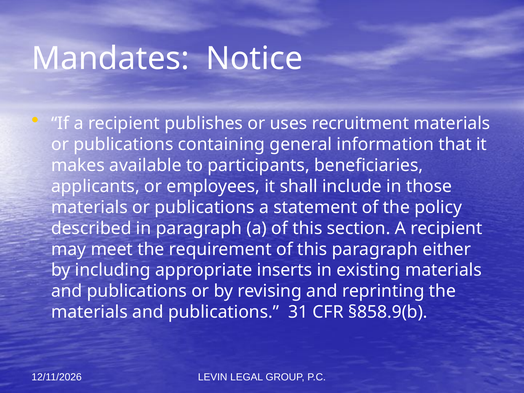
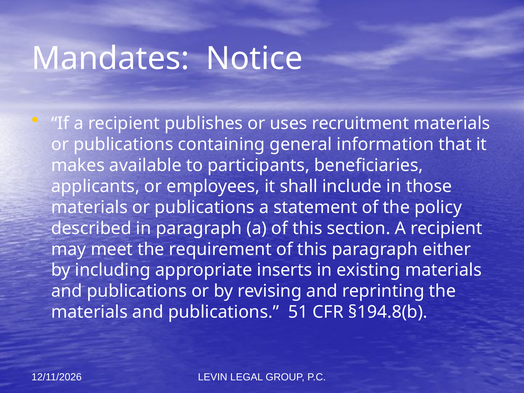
31: 31 -> 51
§858.9(b: §858.9(b -> §194.8(b
